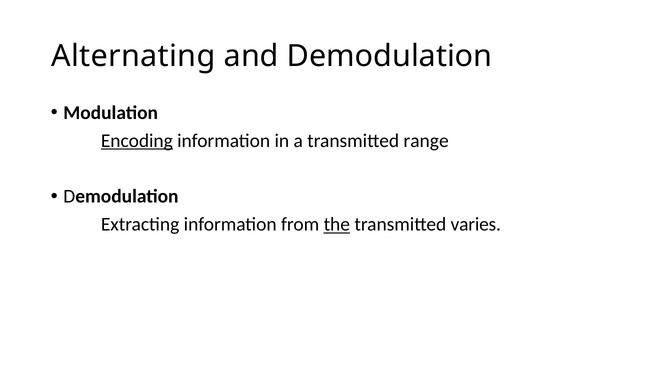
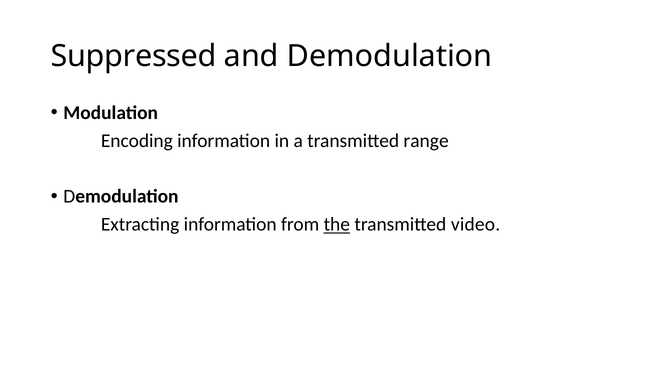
Alternating: Alternating -> Suppressed
Encoding underline: present -> none
varies: varies -> video
